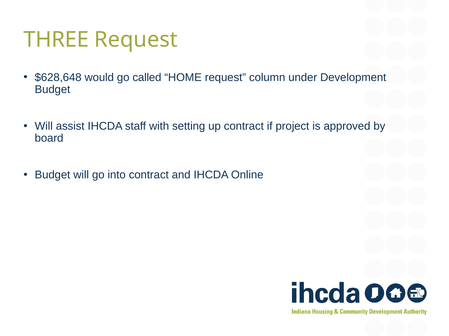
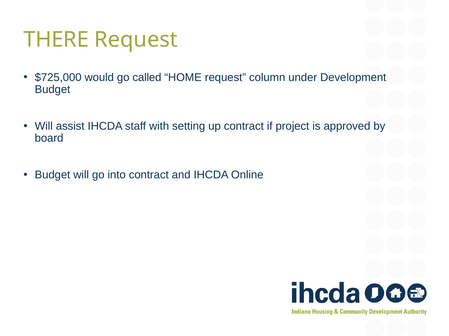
THREE: THREE -> THERE
$628,648: $628,648 -> $725,000
